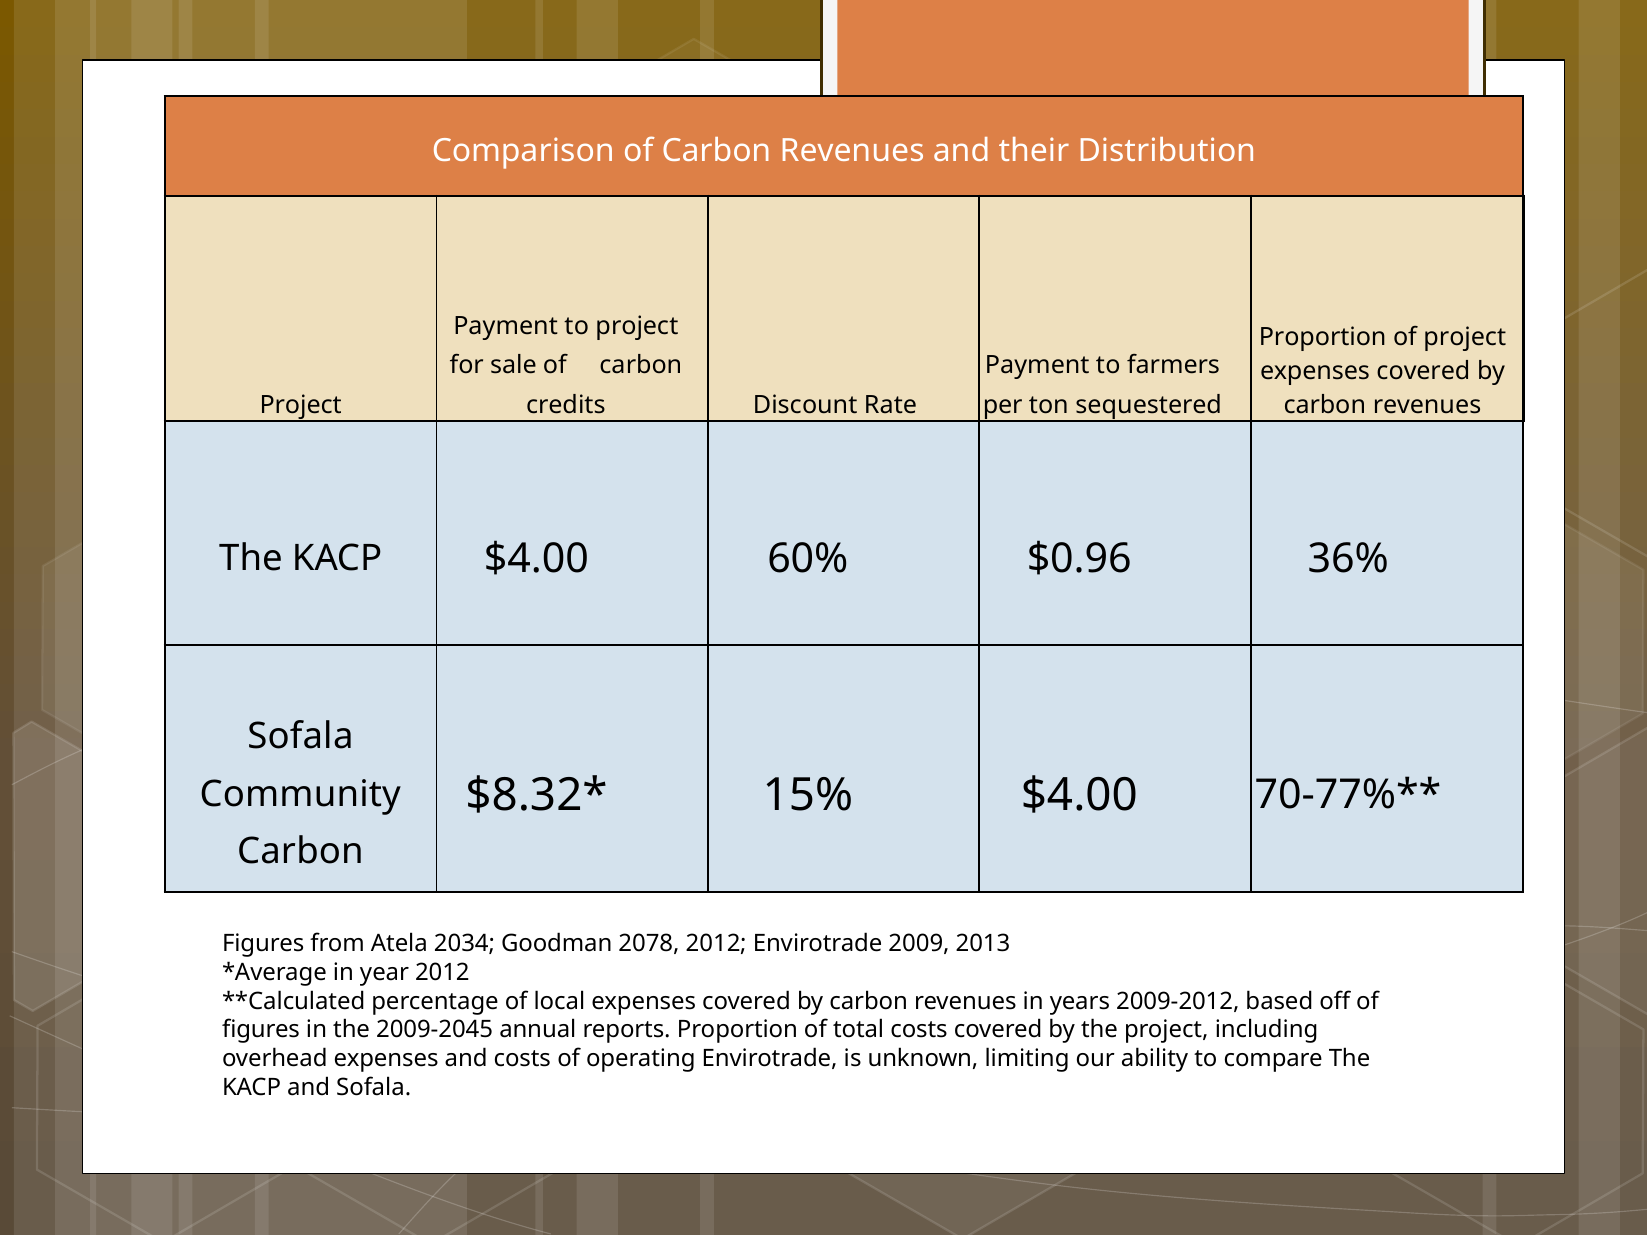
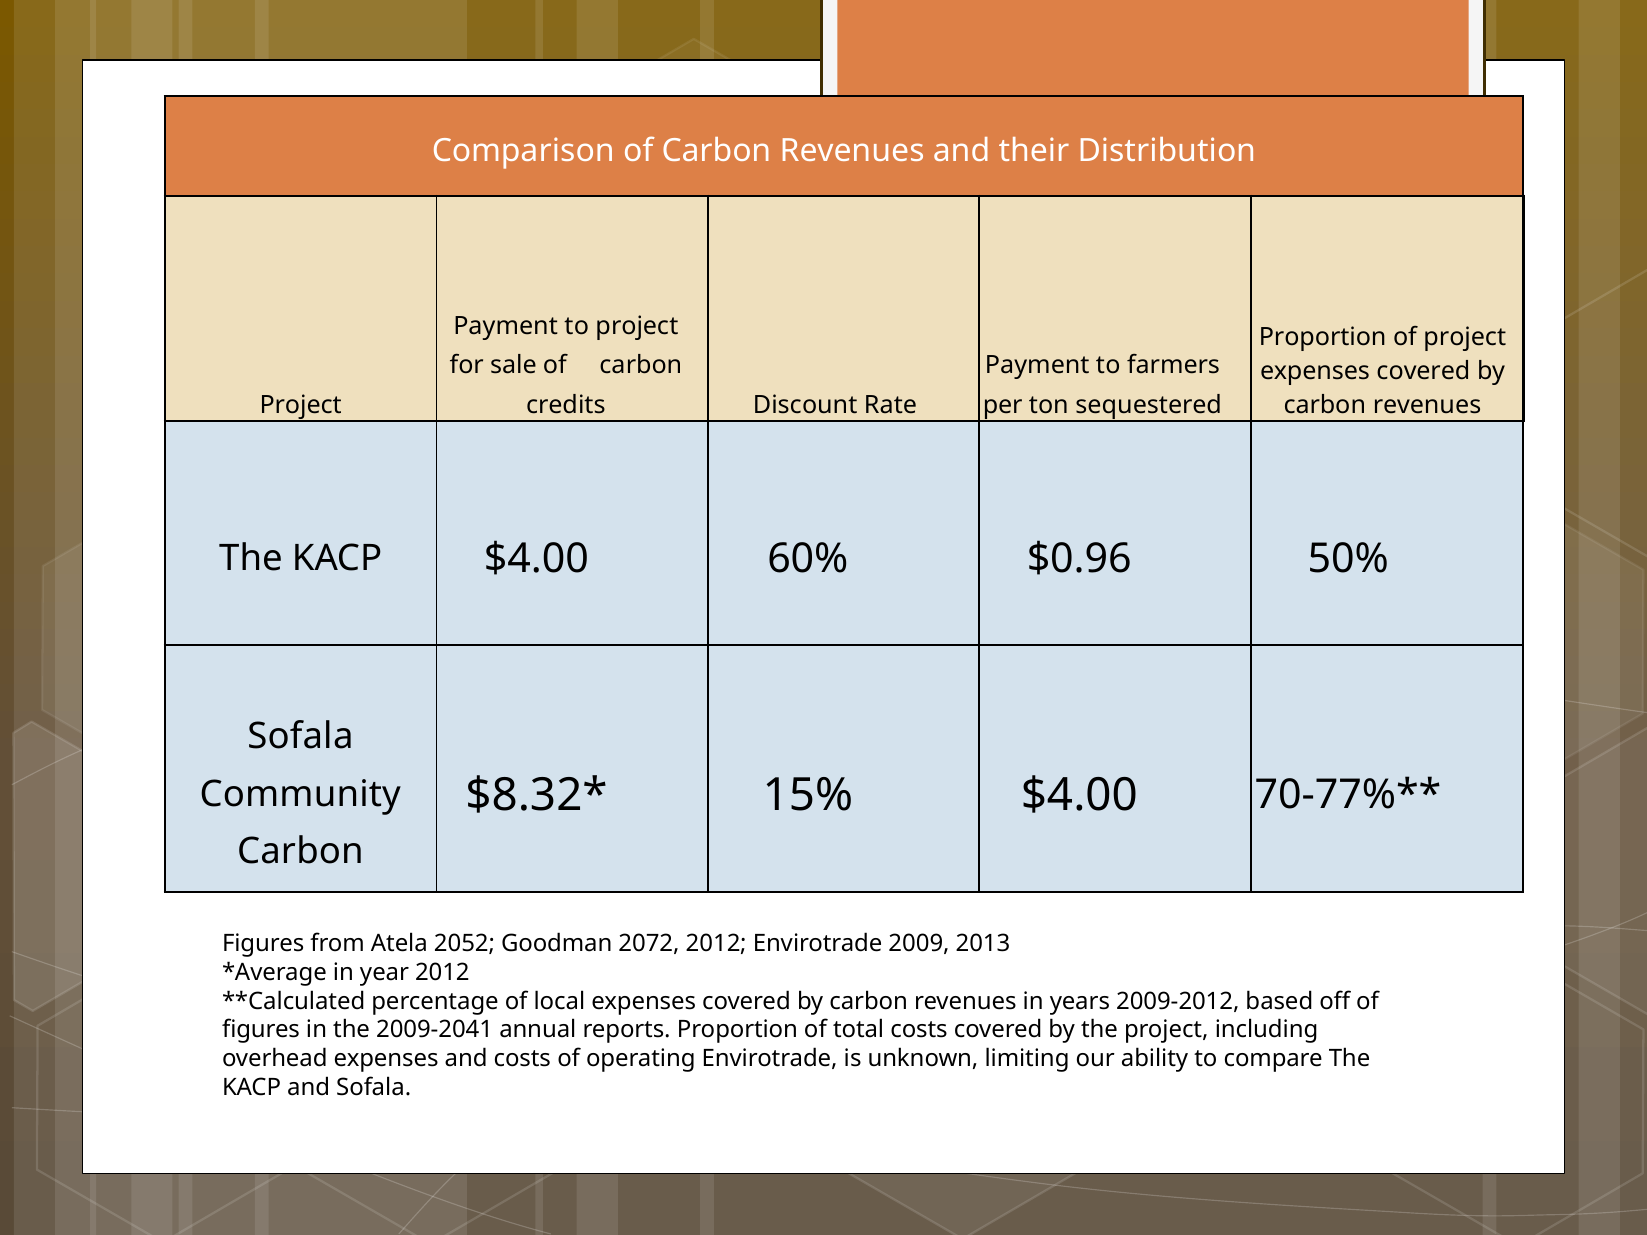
36%: 36% -> 50%
2034: 2034 -> 2052
2078: 2078 -> 2072
2009-2045: 2009-2045 -> 2009-2041
